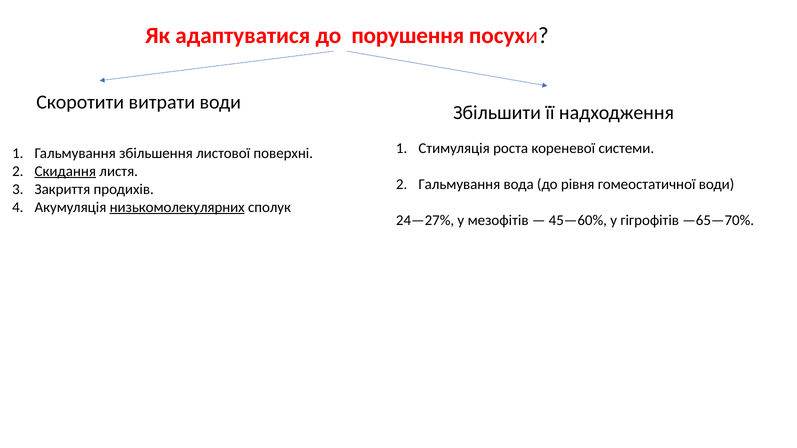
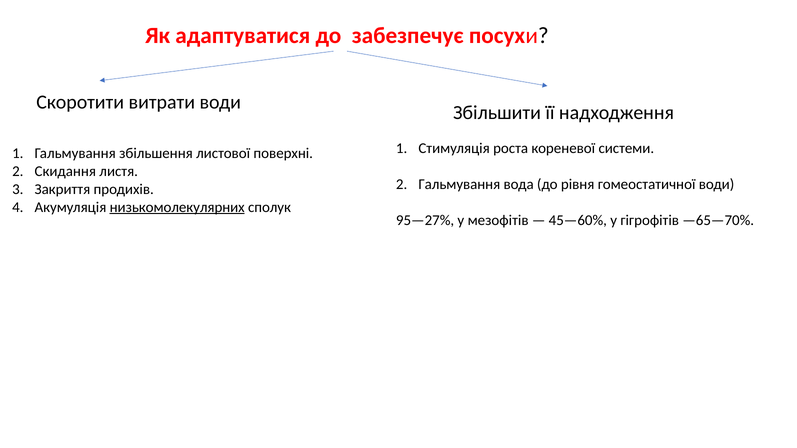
порушення: порушення -> забезпечує
Скидання underline: present -> none
24—27%: 24—27% -> 95—27%
